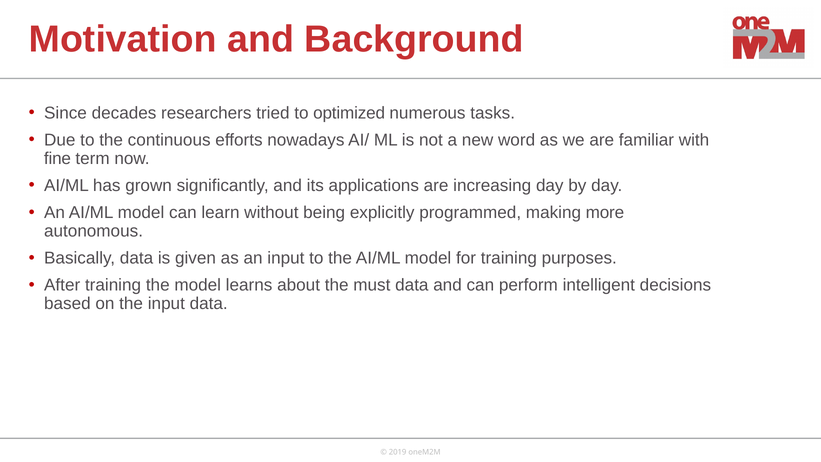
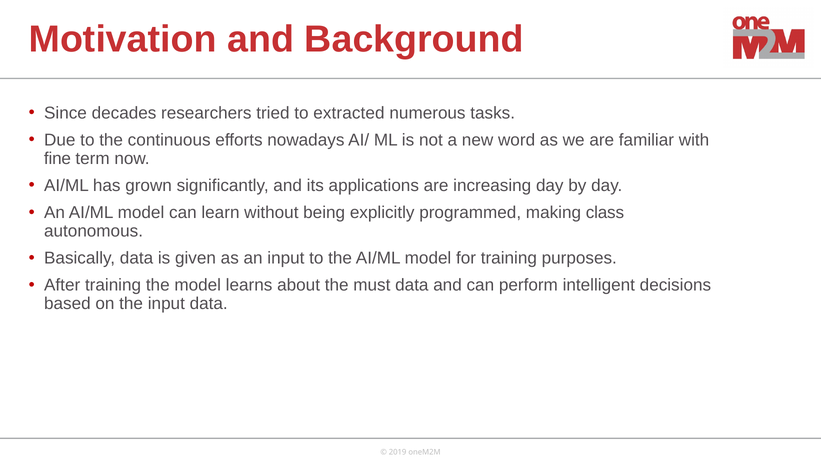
optimized: optimized -> extracted
more: more -> class
